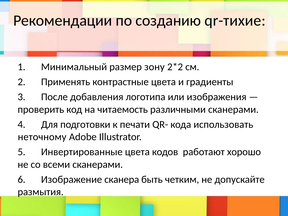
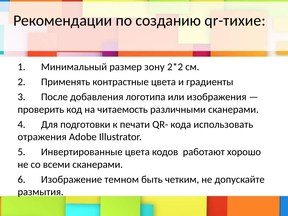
неточному: неточному -> отражения
сканера: сканера -> темном
